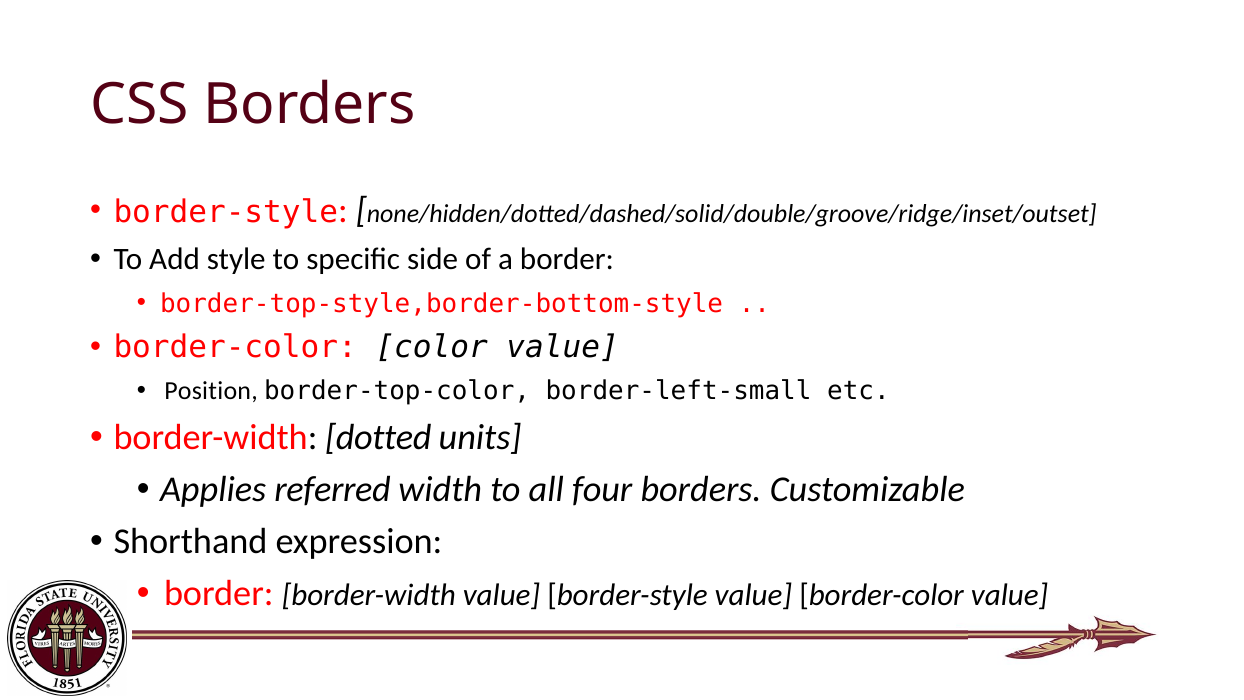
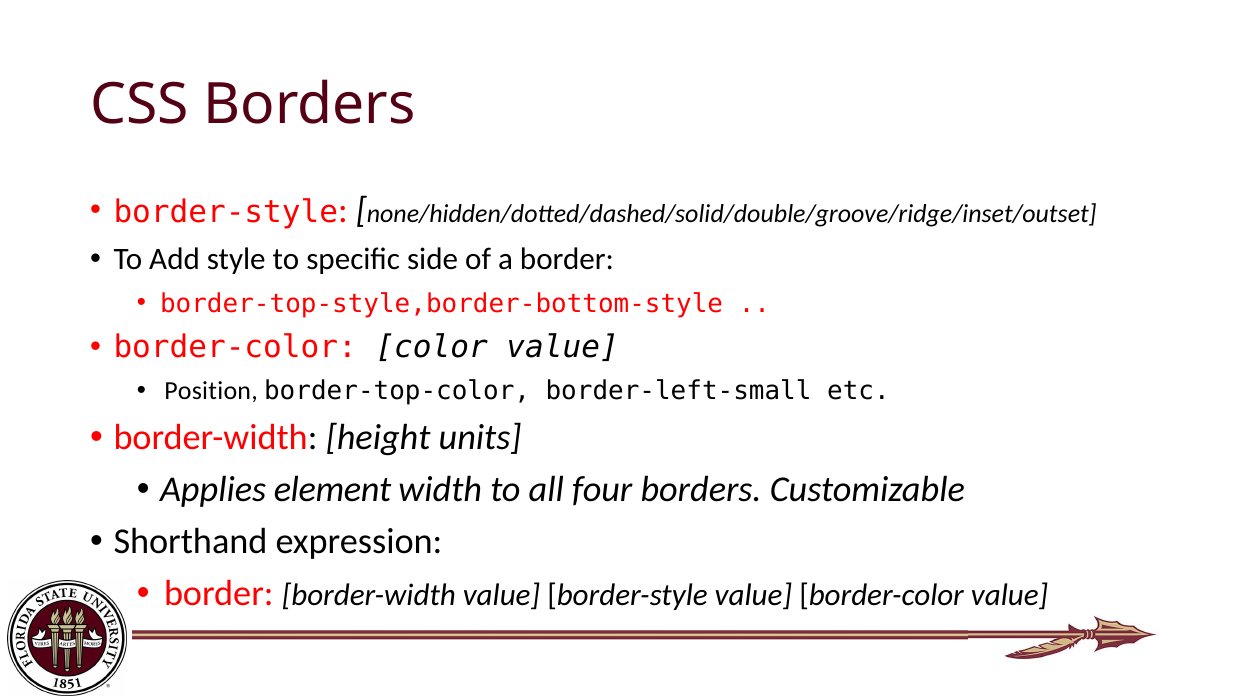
dotted: dotted -> height
referred: referred -> element
